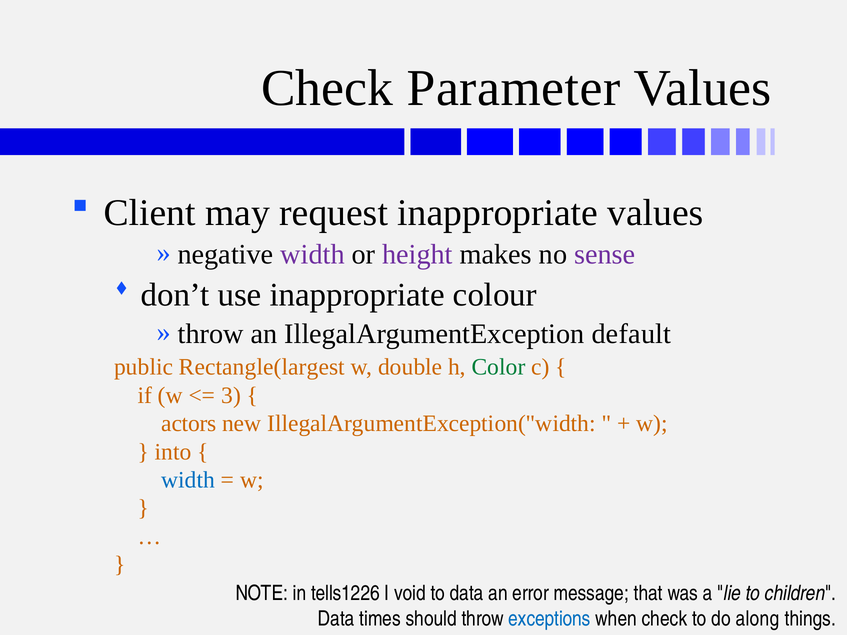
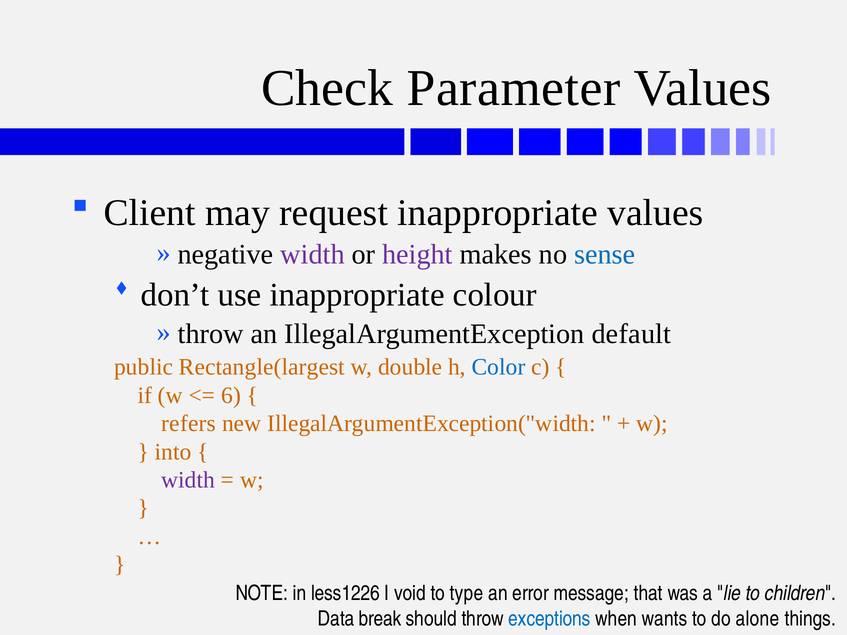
sense colour: purple -> blue
Color colour: green -> blue
3: 3 -> 6
actors: actors -> refers
width at (188, 480) colour: blue -> purple
tells1226: tells1226 -> less1226
to data: data -> type
times: times -> break
when check: check -> wants
along: along -> alone
